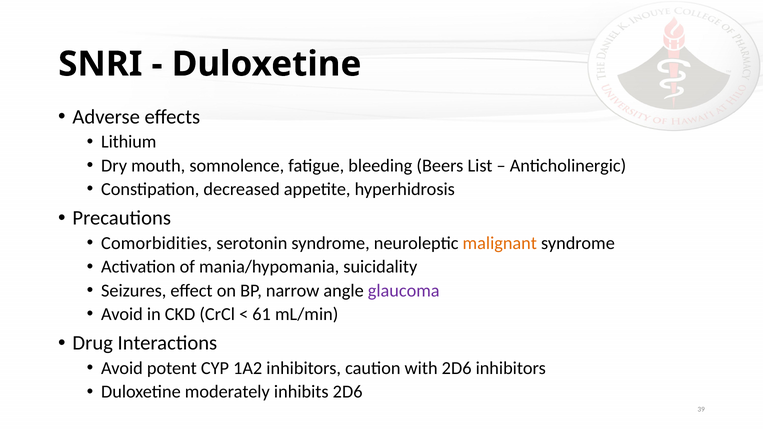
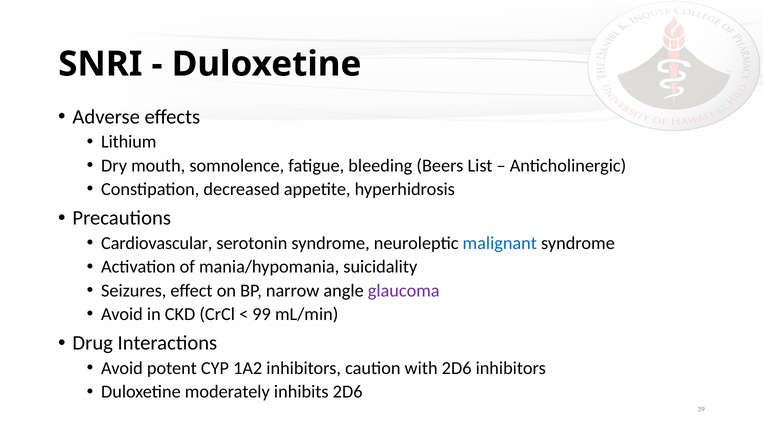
Comorbidities: Comorbidities -> Cardiovascular
malignant colour: orange -> blue
61: 61 -> 99
